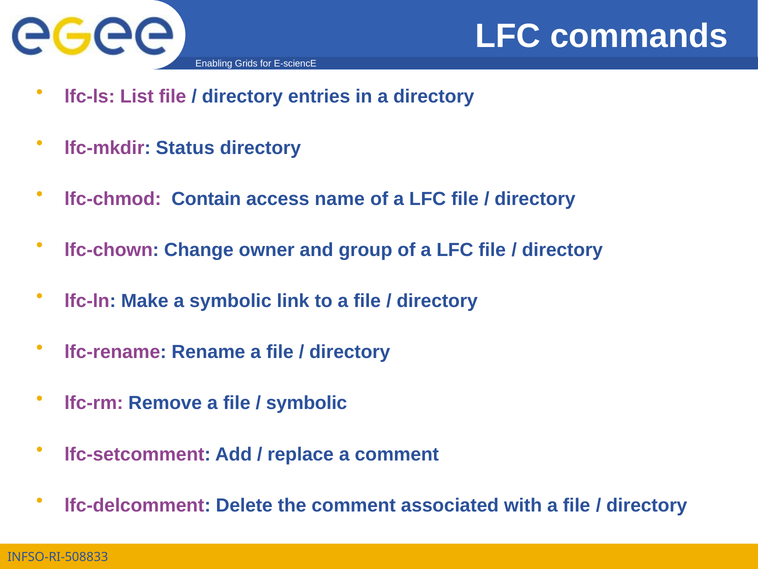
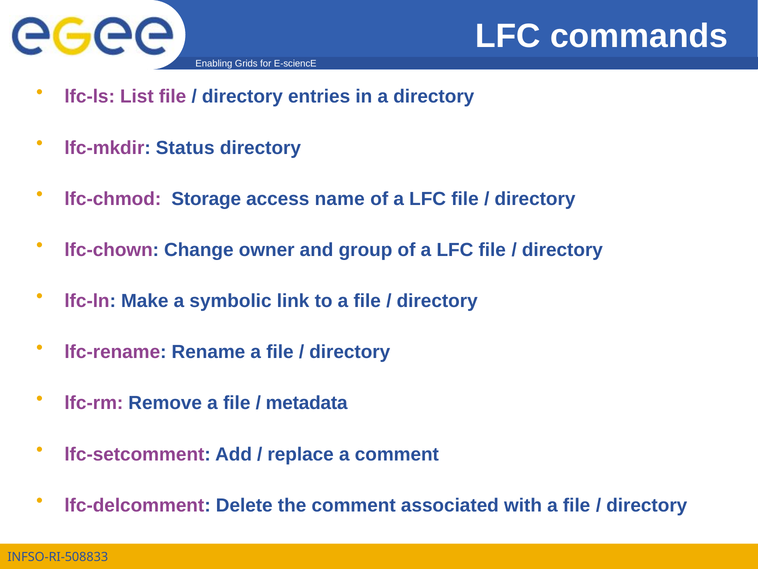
Contain: Contain -> Storage
symbolic at (307, 403): symbolic -> metadata
